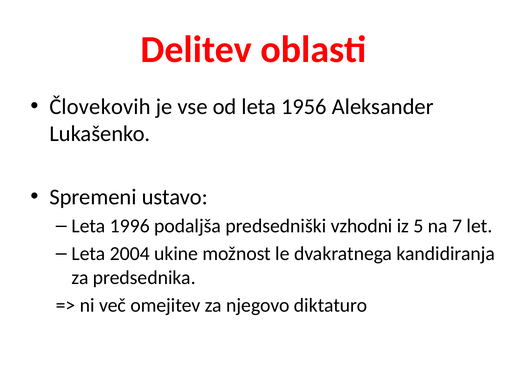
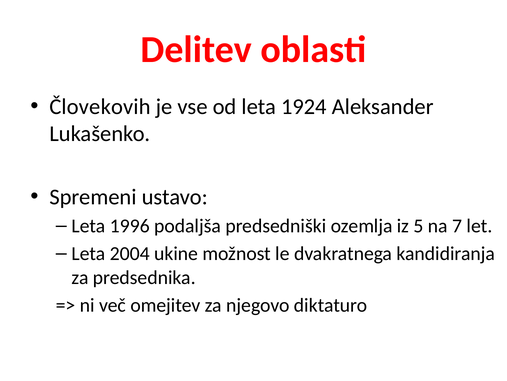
1956: 1956 -> 1924
vzhodni: vzhodni -> ozemlja
